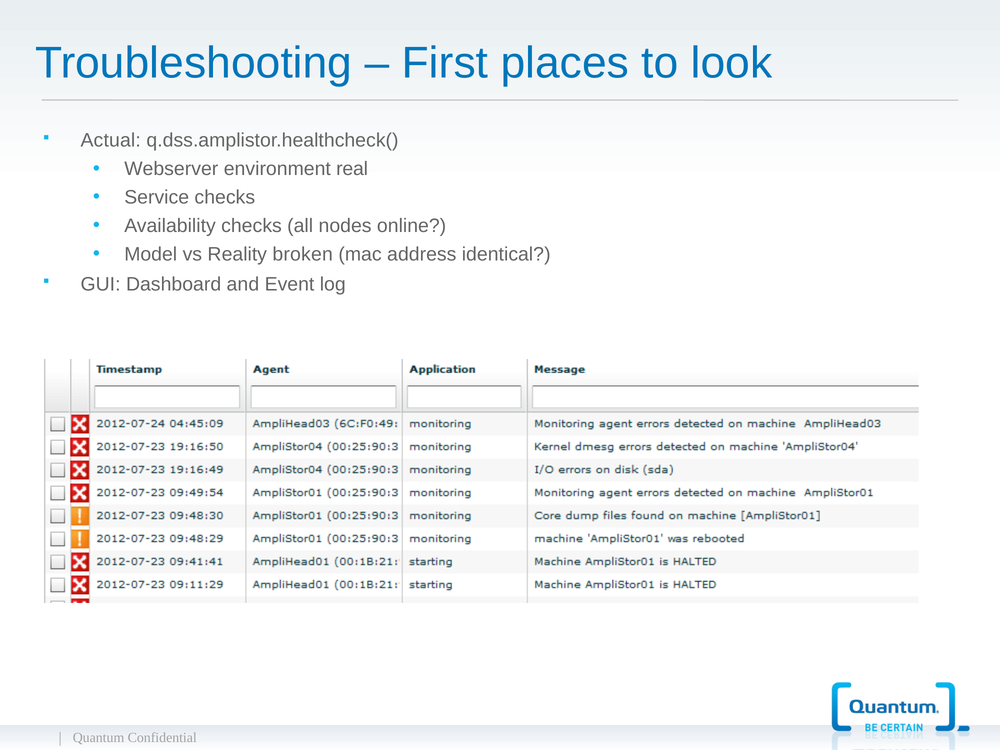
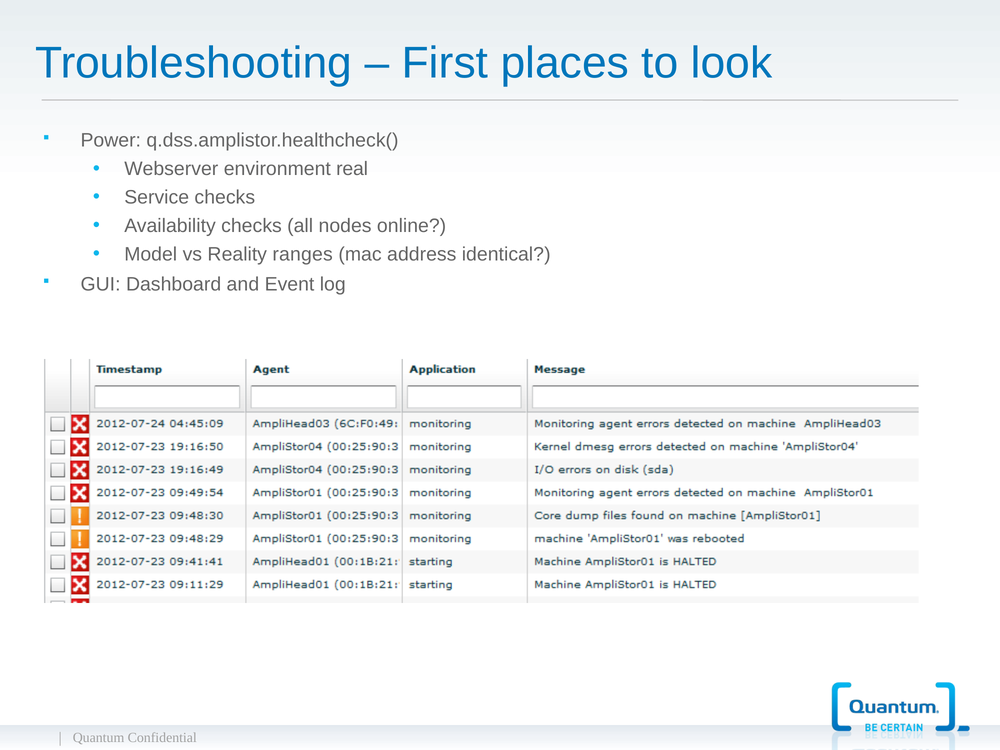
Actual: Actual -> Power
broken: broken -> ranges
